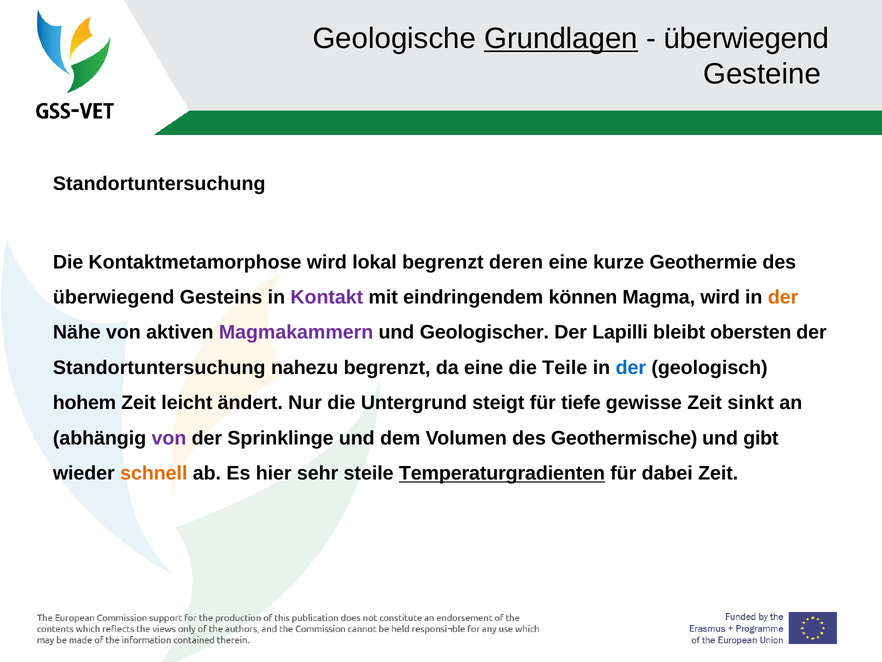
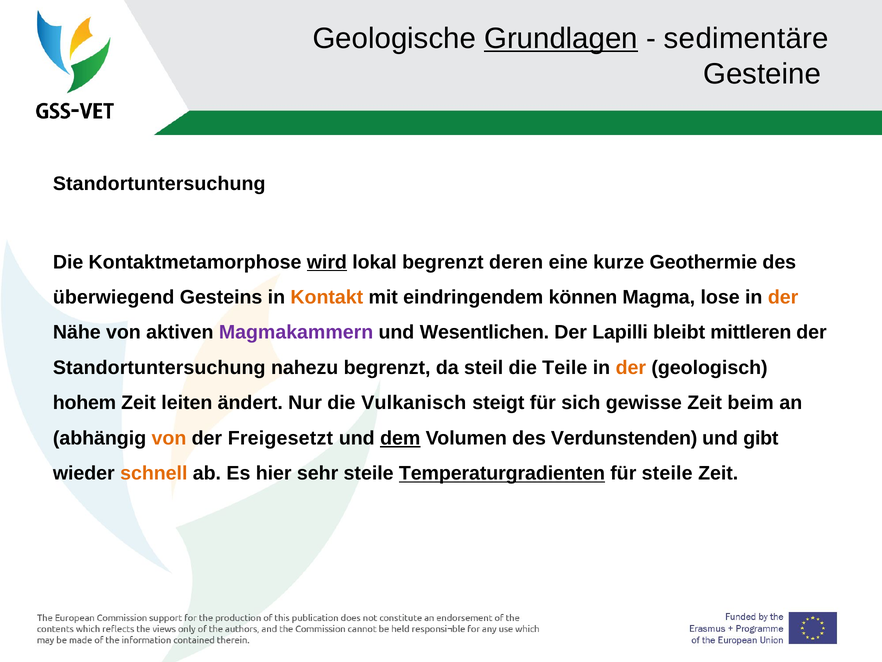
überwiegend at (747, 39): überwiegend -> sedimentäre
wird at (327, 262) underline: none -> present
Kontakt colour: purple -> orange
Magma wird: wird -> lose
Geologischer: Geologischer -> Wesentlichen
obersten: obersten -> mittleren
da eine: eine -> steil
der at (631, 367) colour: blue -> orange
leicht: leicht -> leiten
Untergrund: Untergrund -> Vulkanisch
tiefe: tiefe -> sich
sinkt: sinkt -> beim
von at (169, 438) colour: purple -> orange
Sprinklinge: Sprinklinge -> Freigesetzt
dem underline: none -> present
Geothermische: Geothermische -> Verdunstenden
für dabei: dabei -> steile
